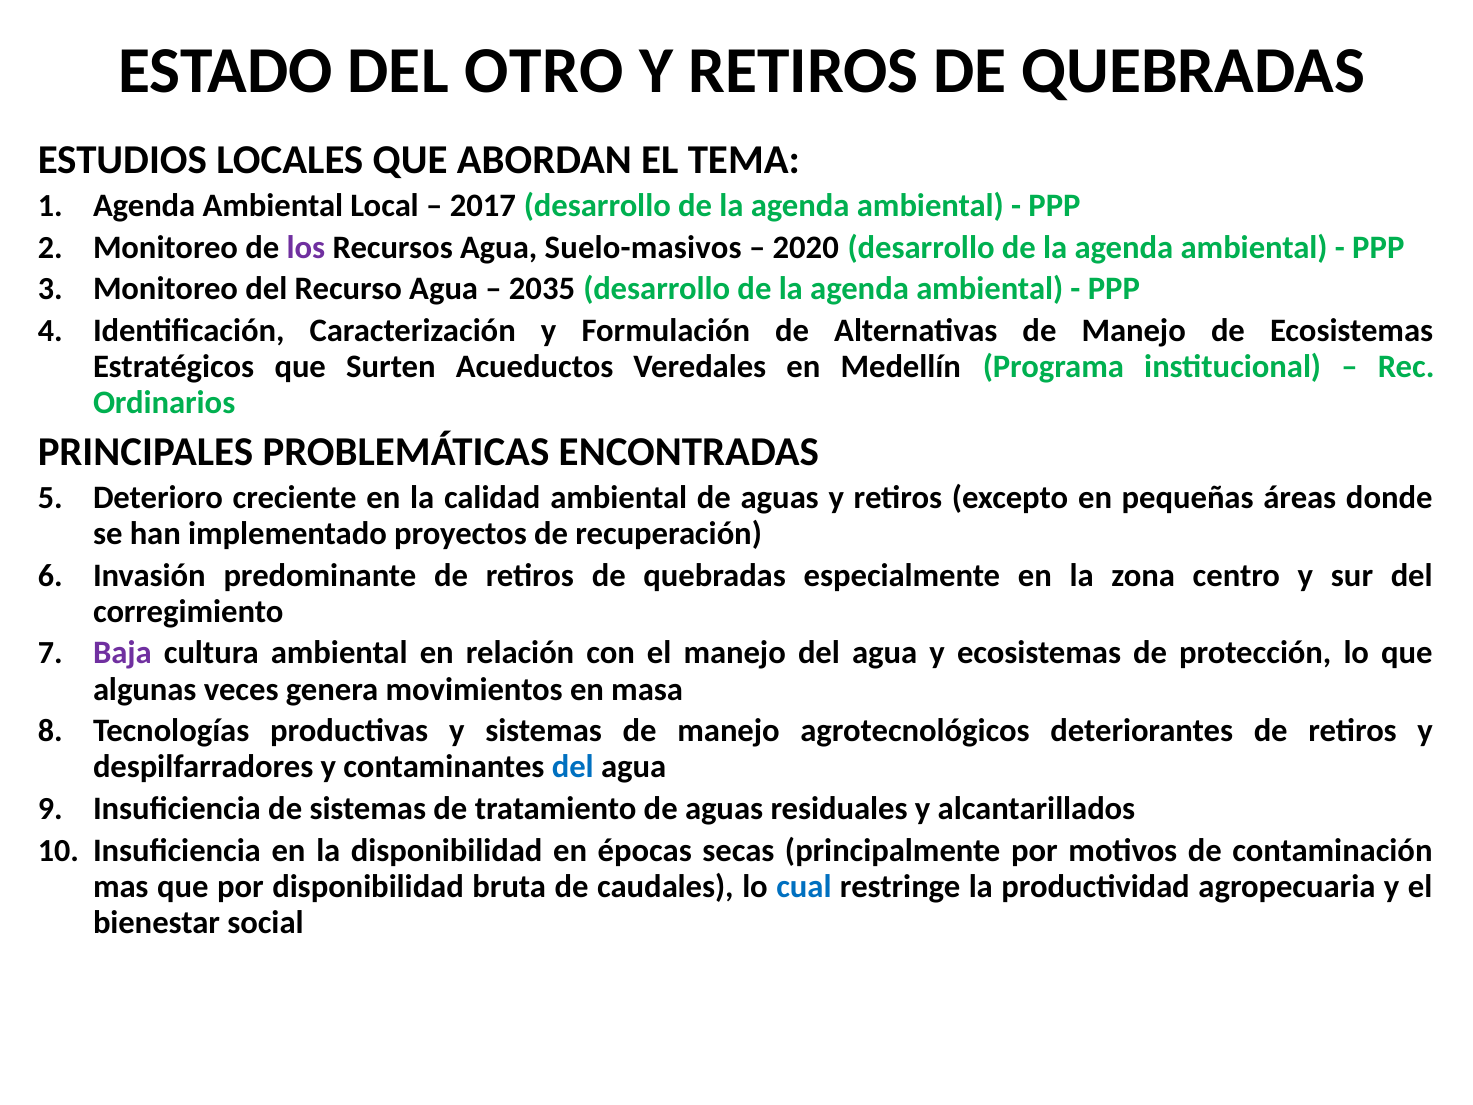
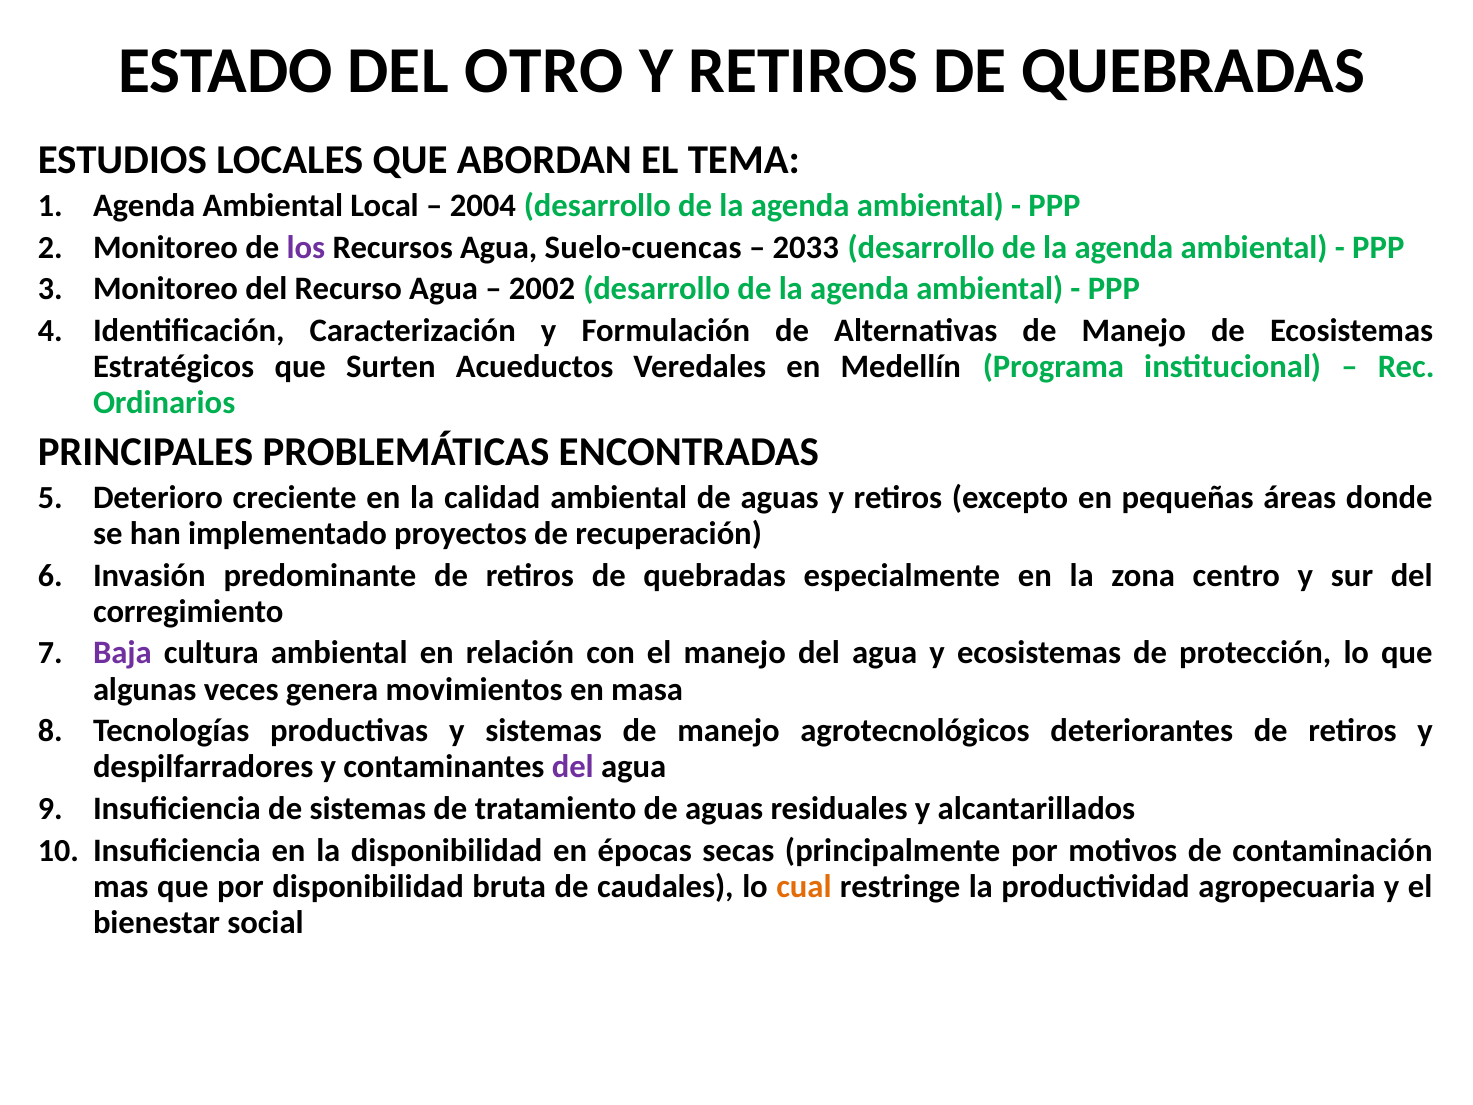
2017: 2017 -> 2004
Suelo-masivos: Suelo-masivos -> Suelo-cuencas
2020: 2020 -> 2033
2035: 2035 -> 2002
del at (573, 767) colour: blue -> purple
cual colour: blue -> orange
